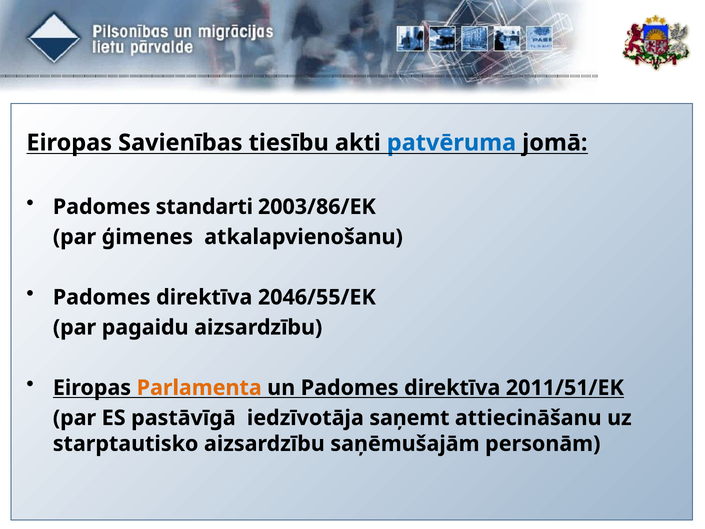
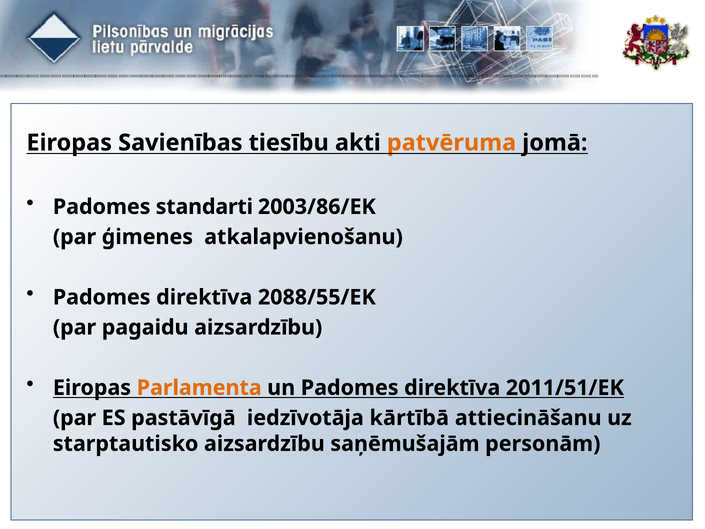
patvēruma colour: blue -> orange
2046/55/EK: 2046/55/EK -> 2088/55/EK
saņemt: saņemt -> kārtībā
